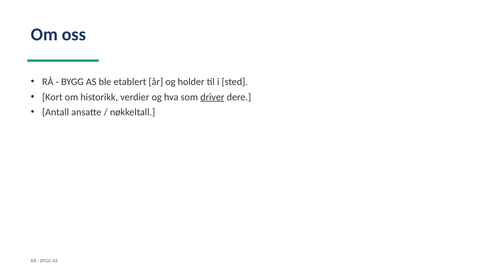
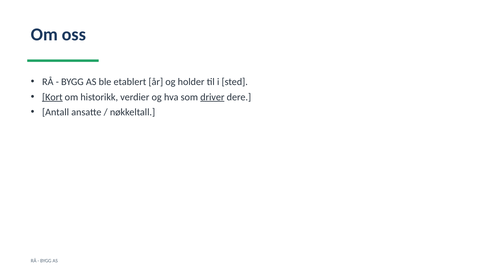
Kort underline: none -> present
